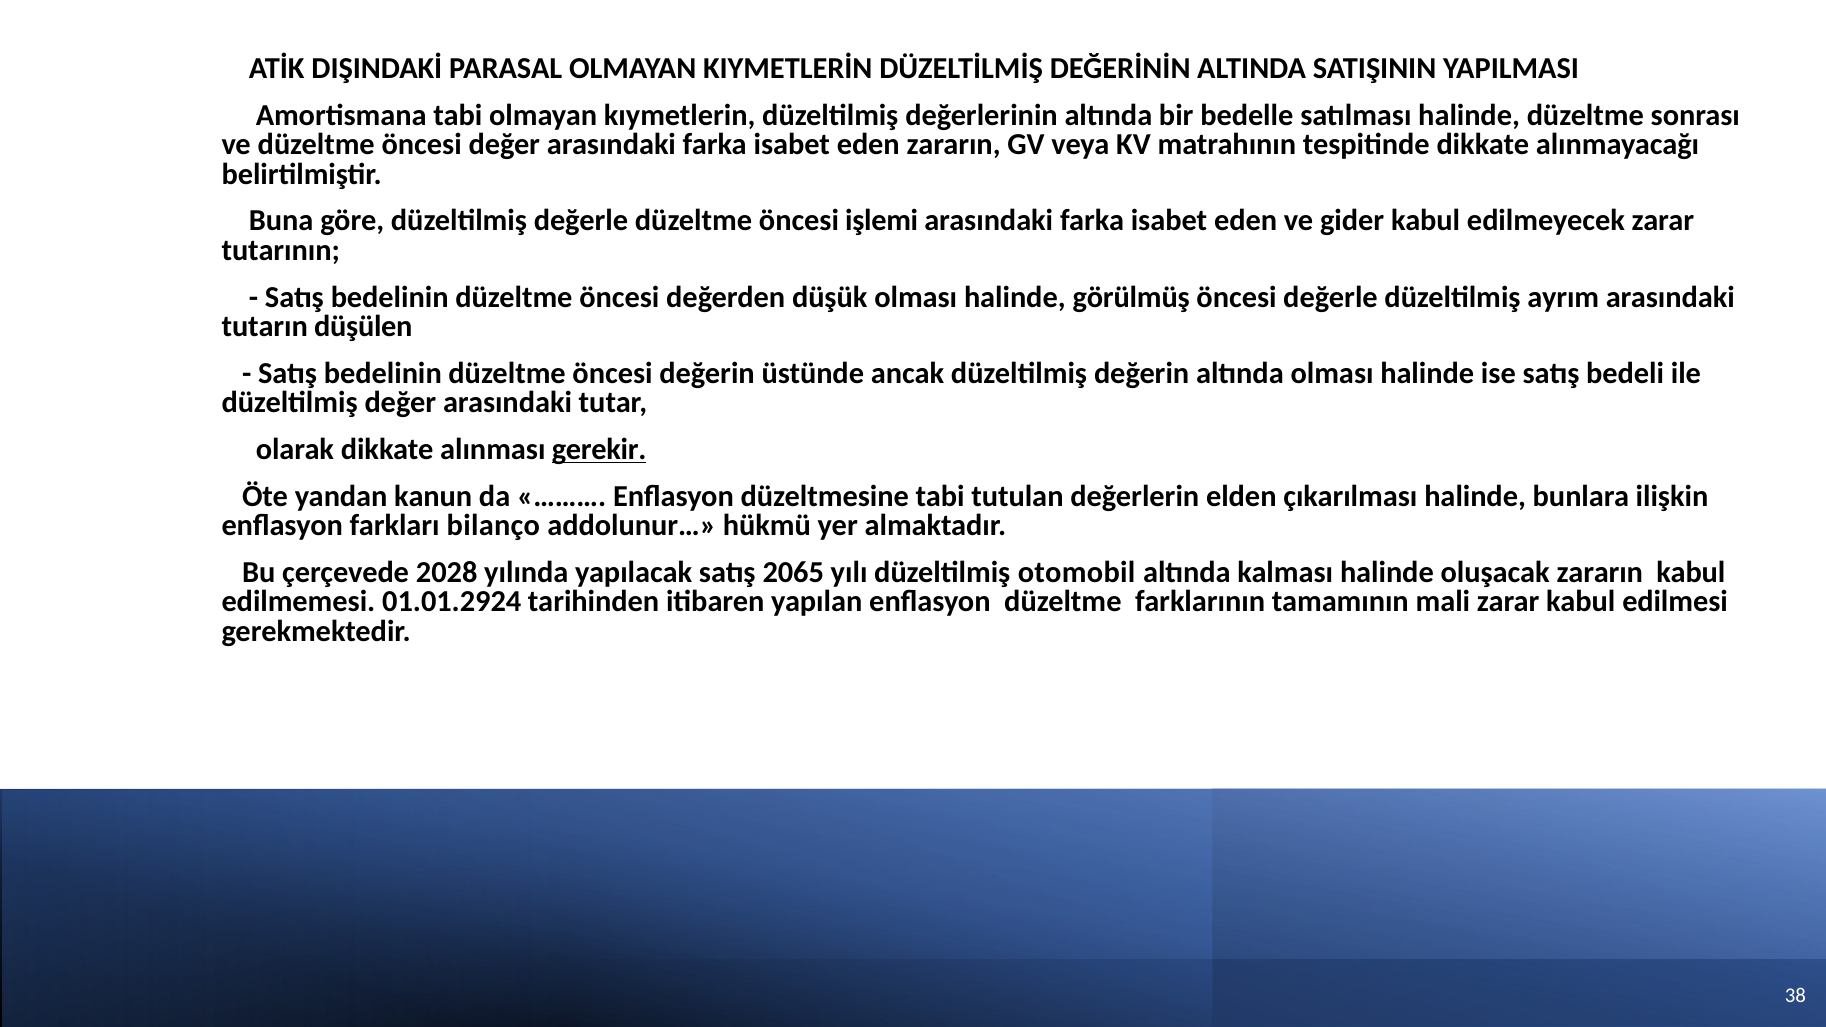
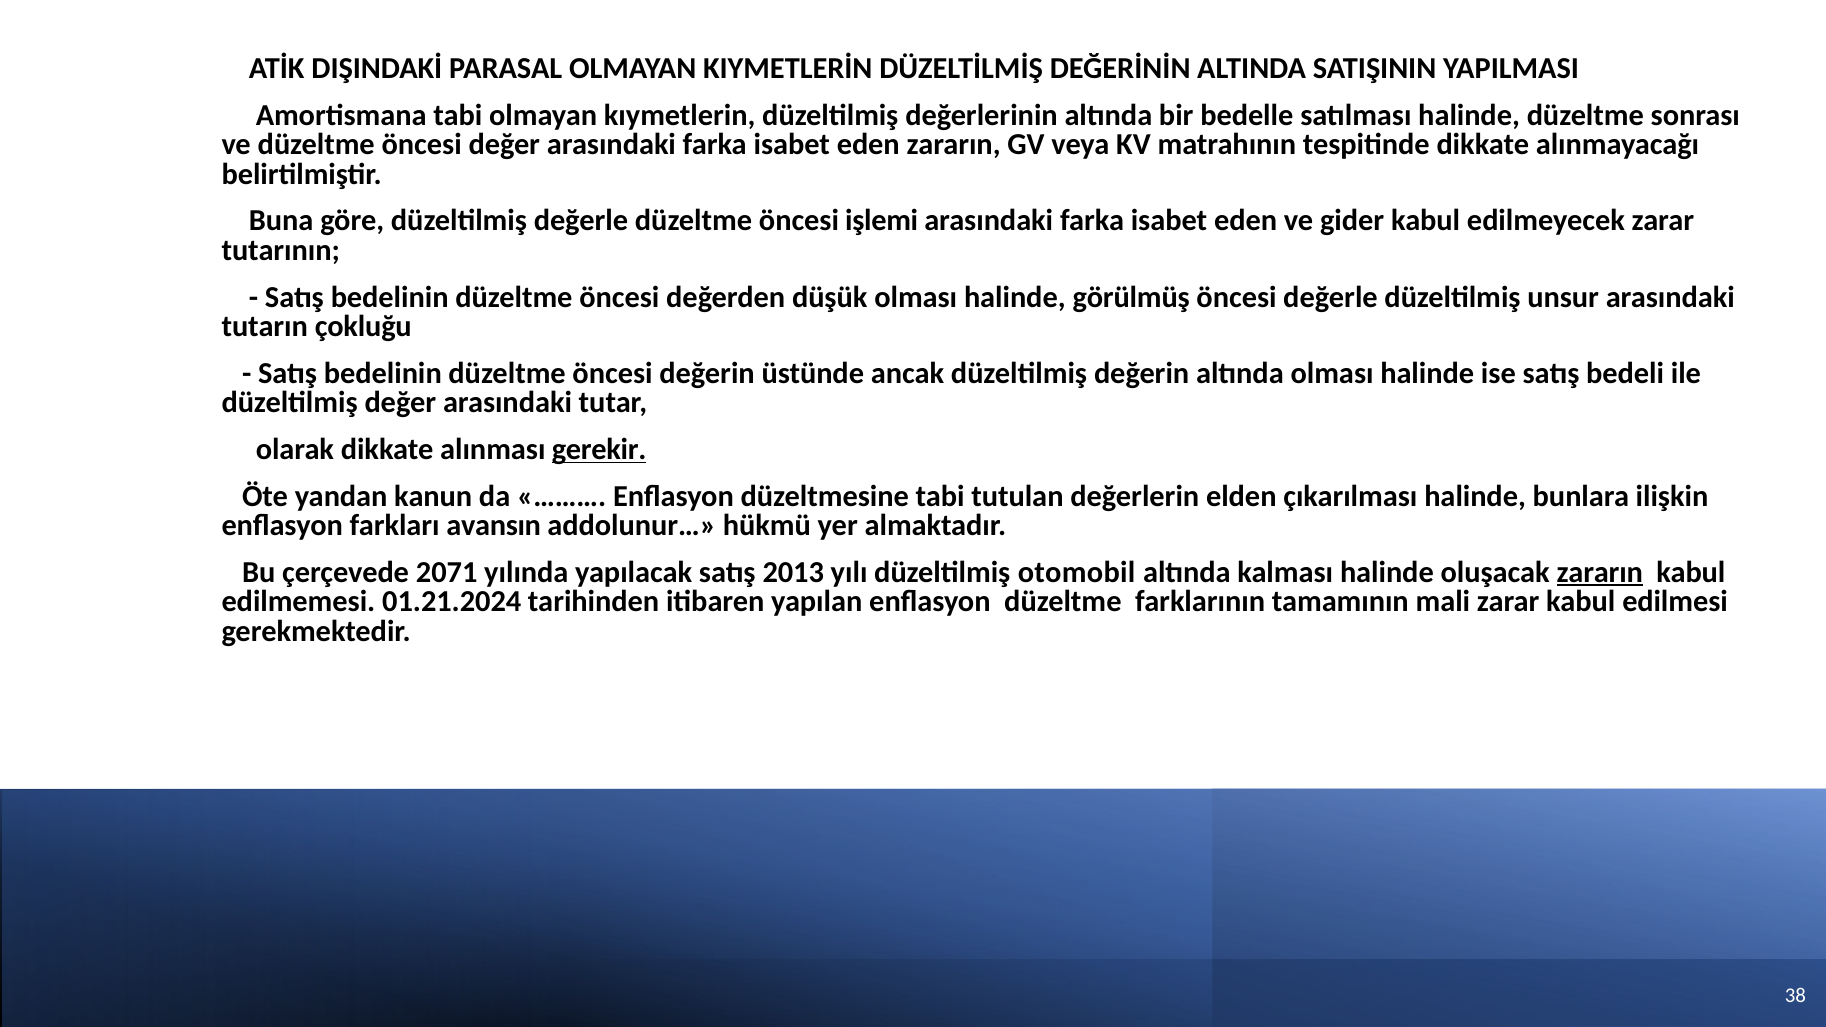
ayrım: ayrım -> unsur
düşülen: düşülen -> çokluğu
bilanço: bilanço -> avansın
2028: 2028 -> 2071
2065: 2065 -> 2013
zararın at (1600, 572) underline: none -> present
01.01.2924: 01.01.2924 -> 01.21.2024
